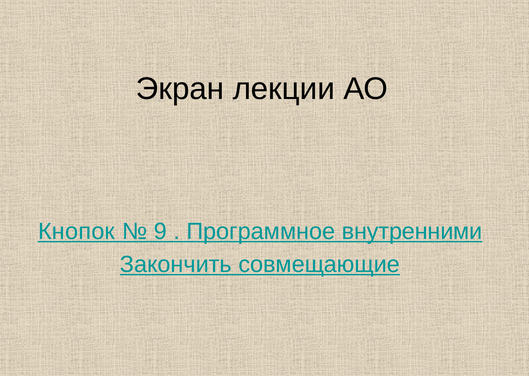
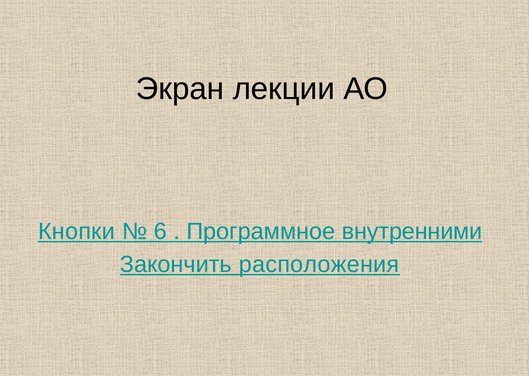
Кнопок: Кнопок -> Кнопки
9: 9 -> 6
совмещающие: совмещающие -> расположения
